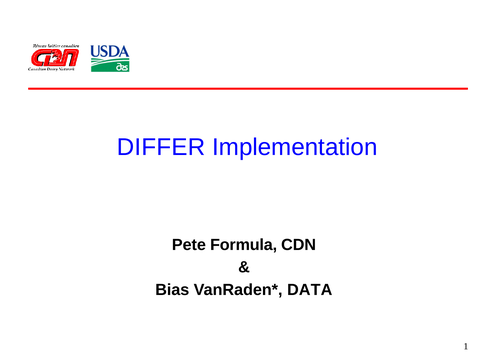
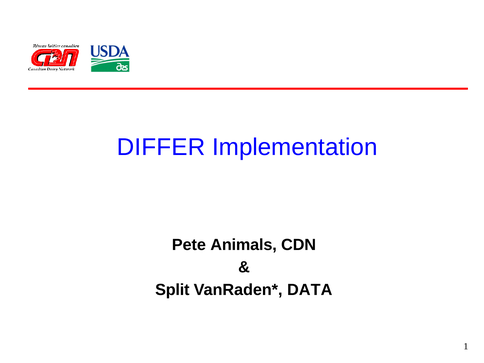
Formula: Formula -> Animals
Bias: Bias -> Split
